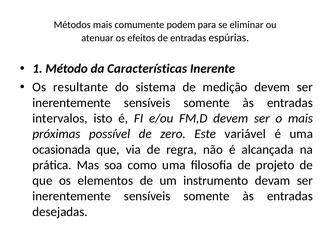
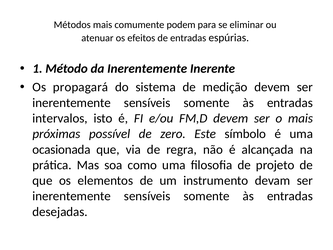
da Características: Características -> Inerentemente
resultante: resultante -> propagará
variável: variável -> símbolo
